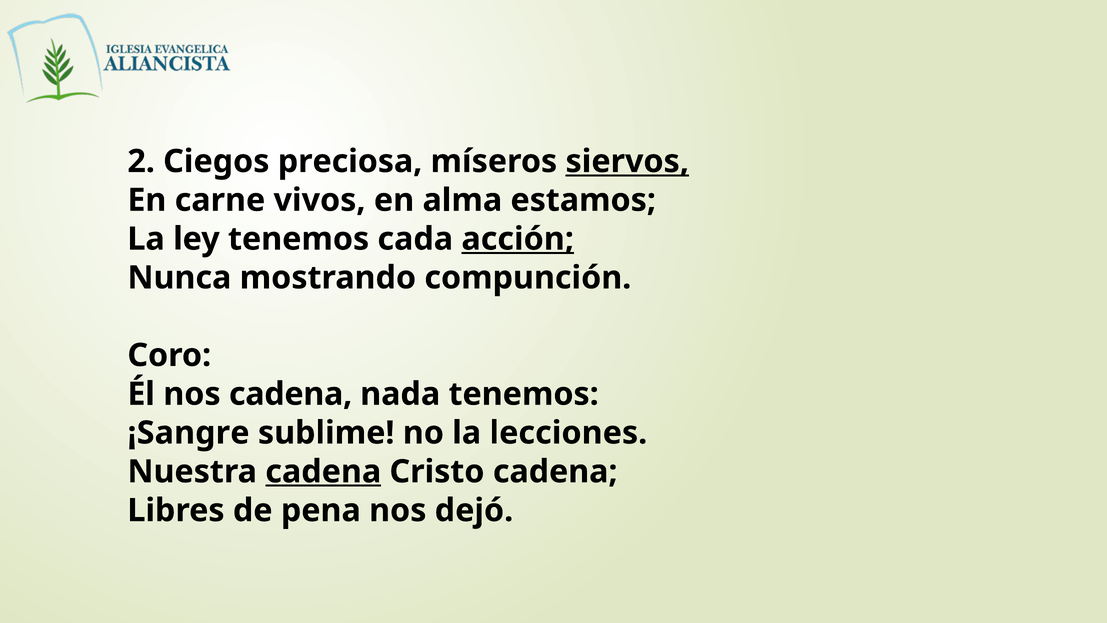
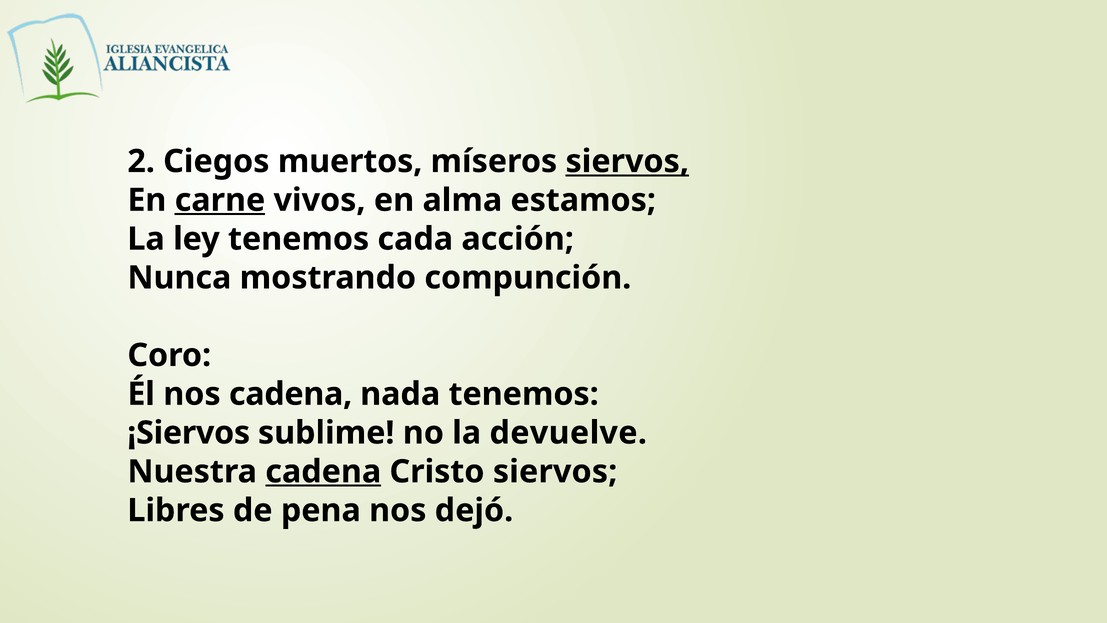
preciosa: preciosa -> muertos
carne underline: none -> present
acción underline: present -> none
¡Sangre: ¡Sangre -> ¡Siervos
lecciones: lecciones -> devuelve
Cristo cadena: cadena -> siervos
